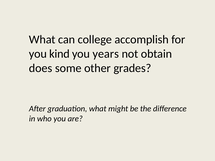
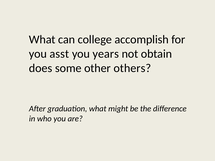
kind: kind -> asst
grades: grades -> others
